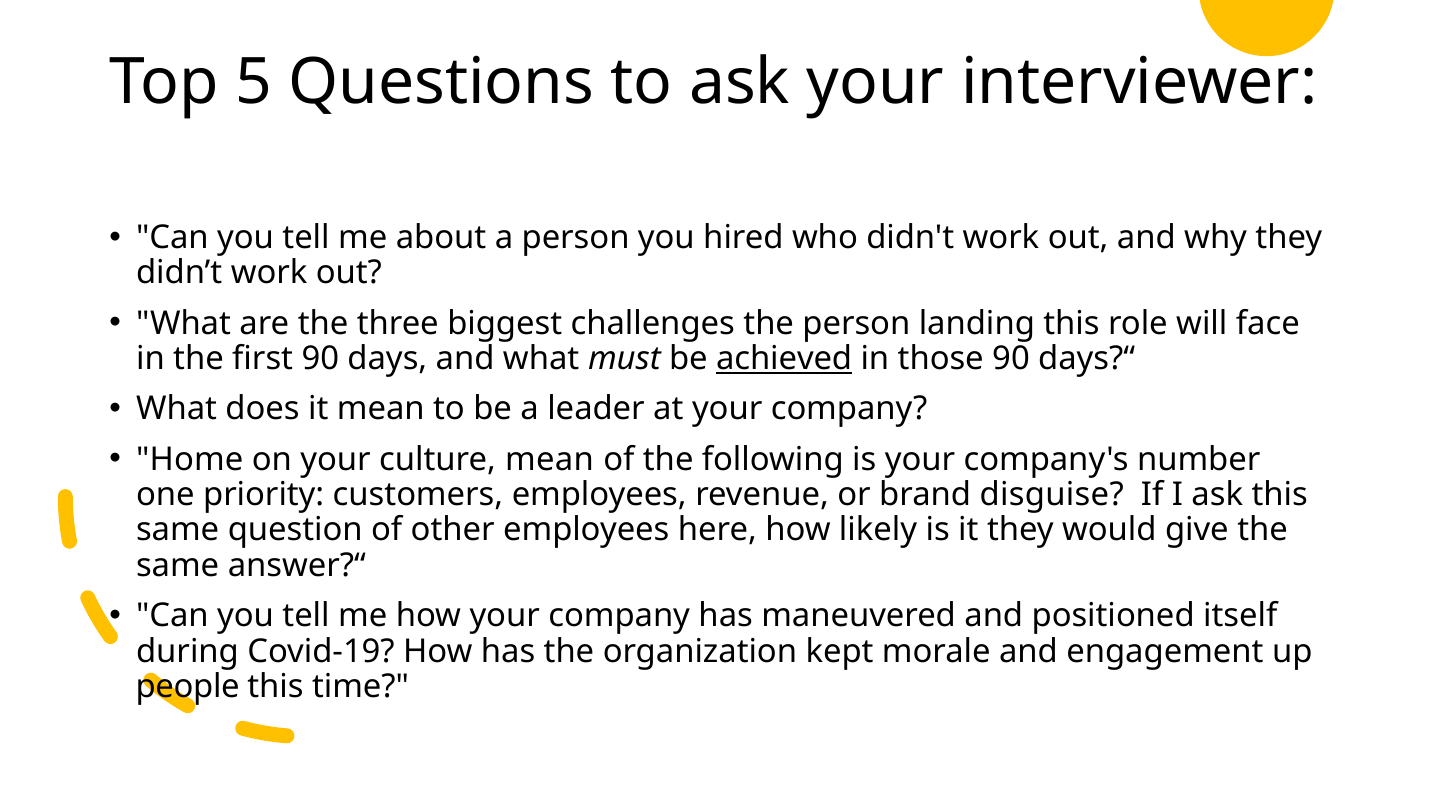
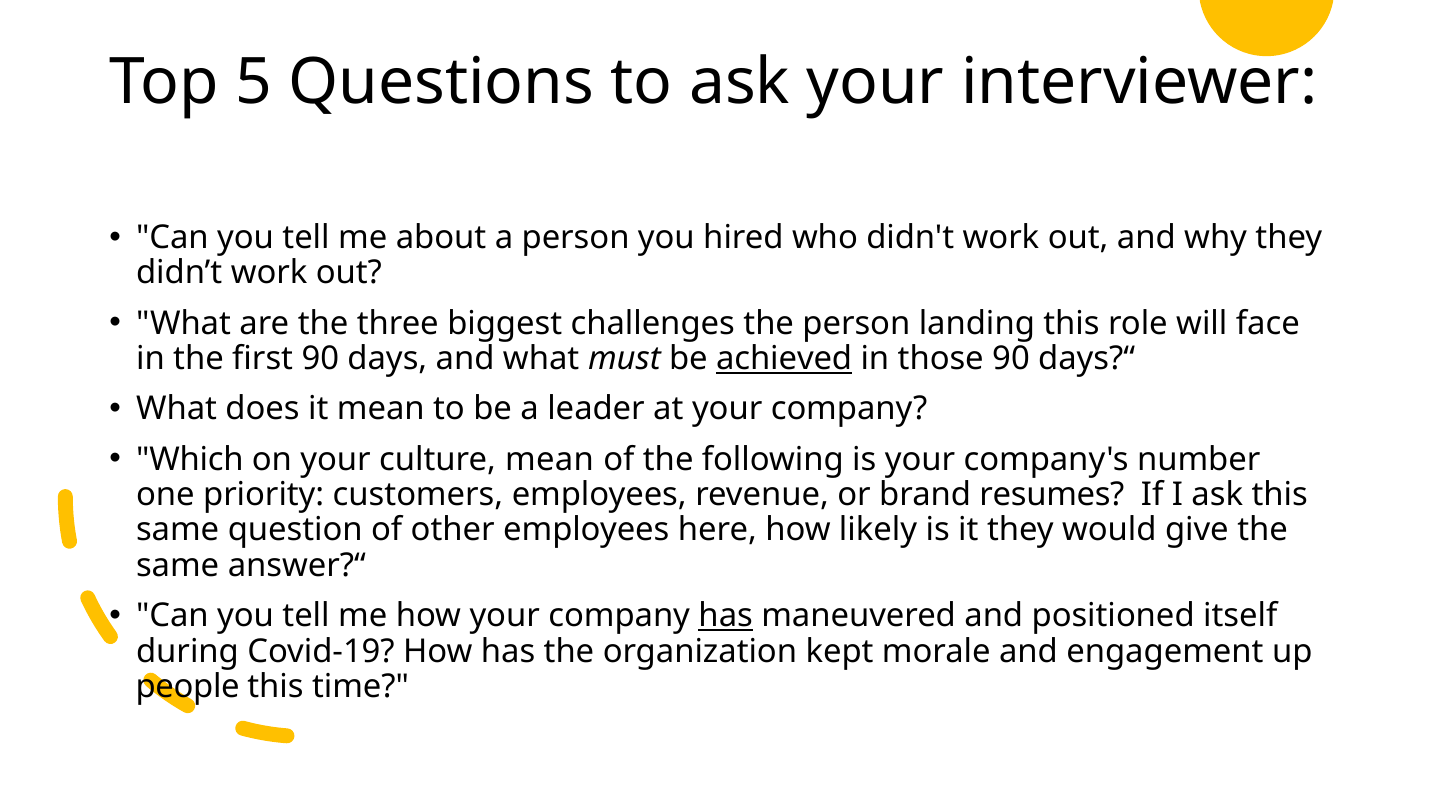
Home: Home -> Which
disguise: disguise -> resumes
has at (726, 616) underline: none -> present
